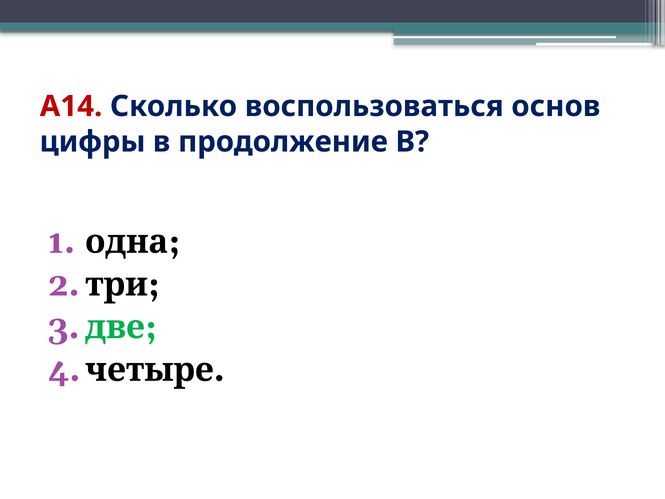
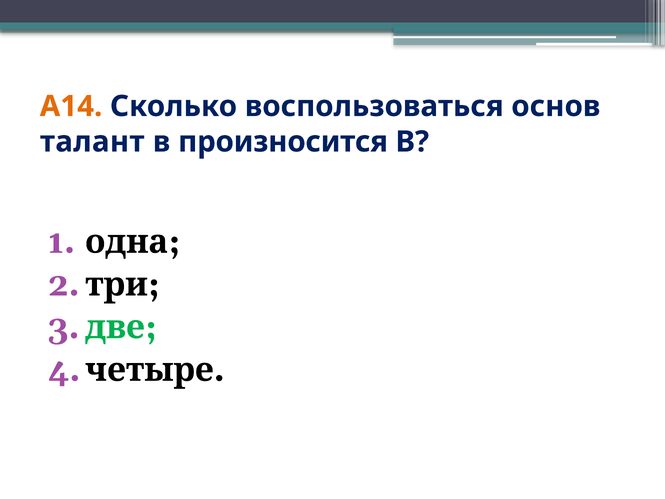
А14 colour: red -> orange
цифры: цифры -> талант
продолжение: продолжение -> произносится
